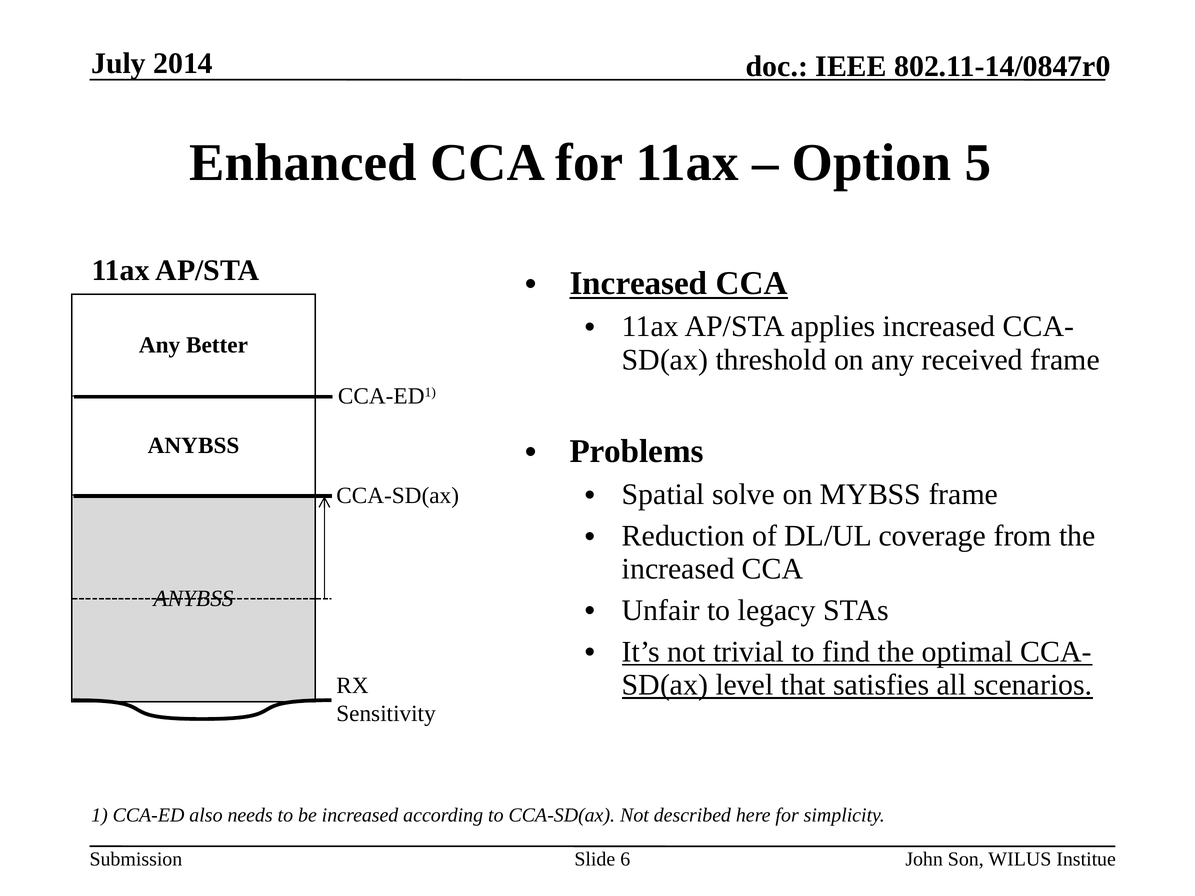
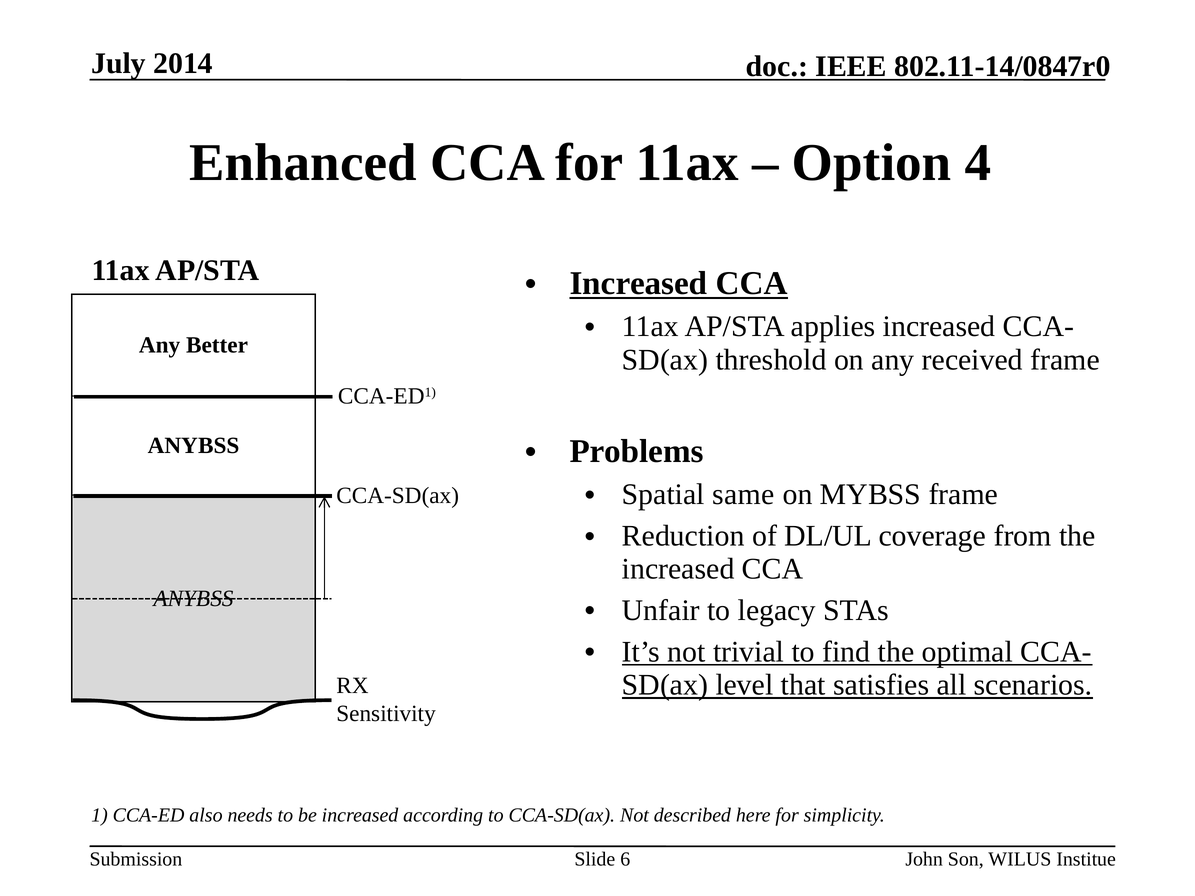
5: 5 -> 4
solve: solve -> same
